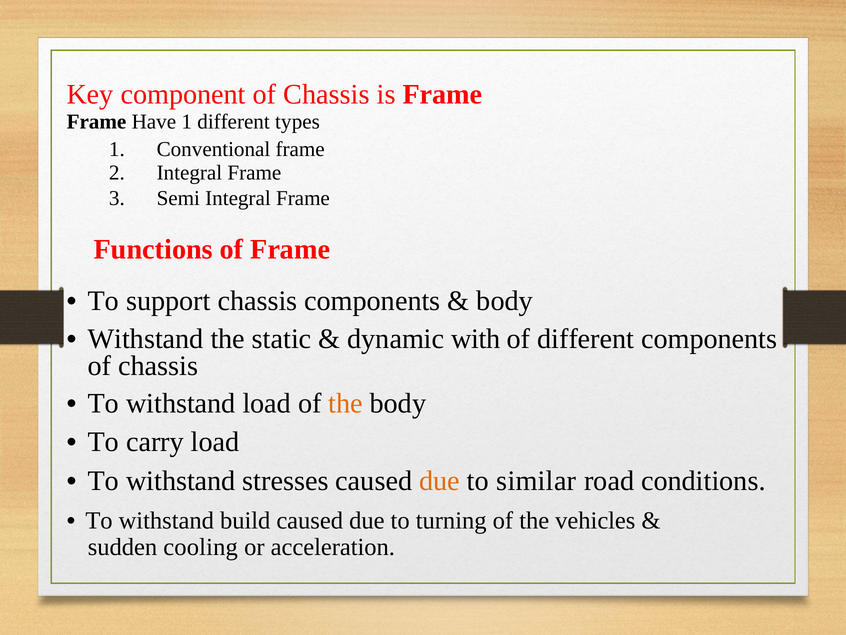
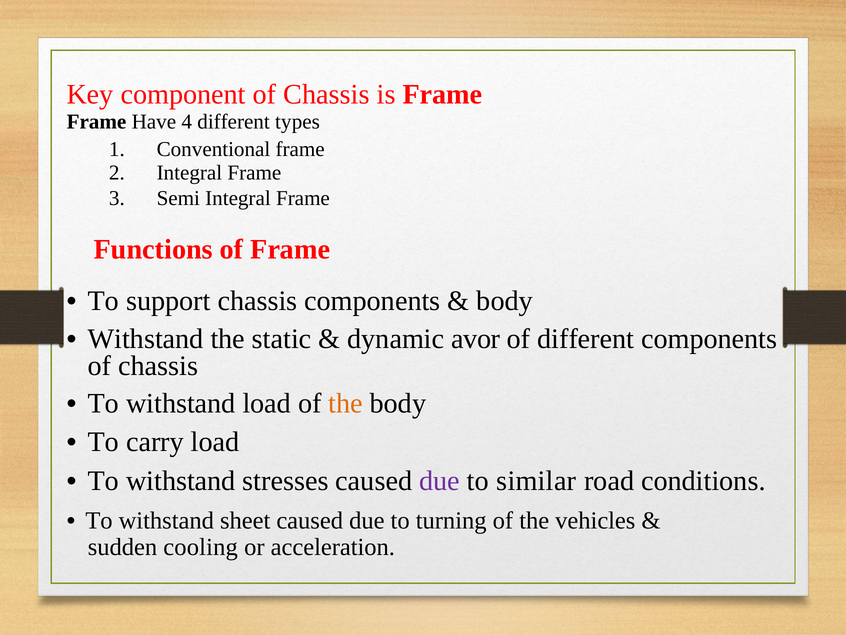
Have 1: 1 -> 4
with: with -> avor
due at (439, 480) colour: orange -> purple
build: build -> sheet
